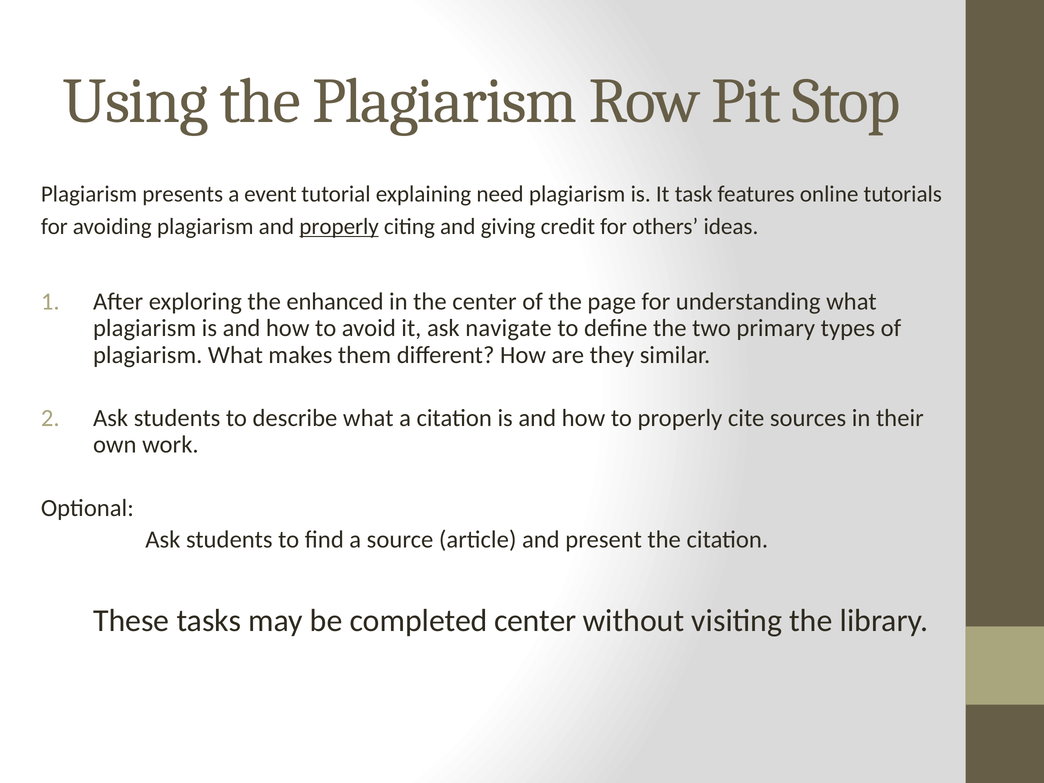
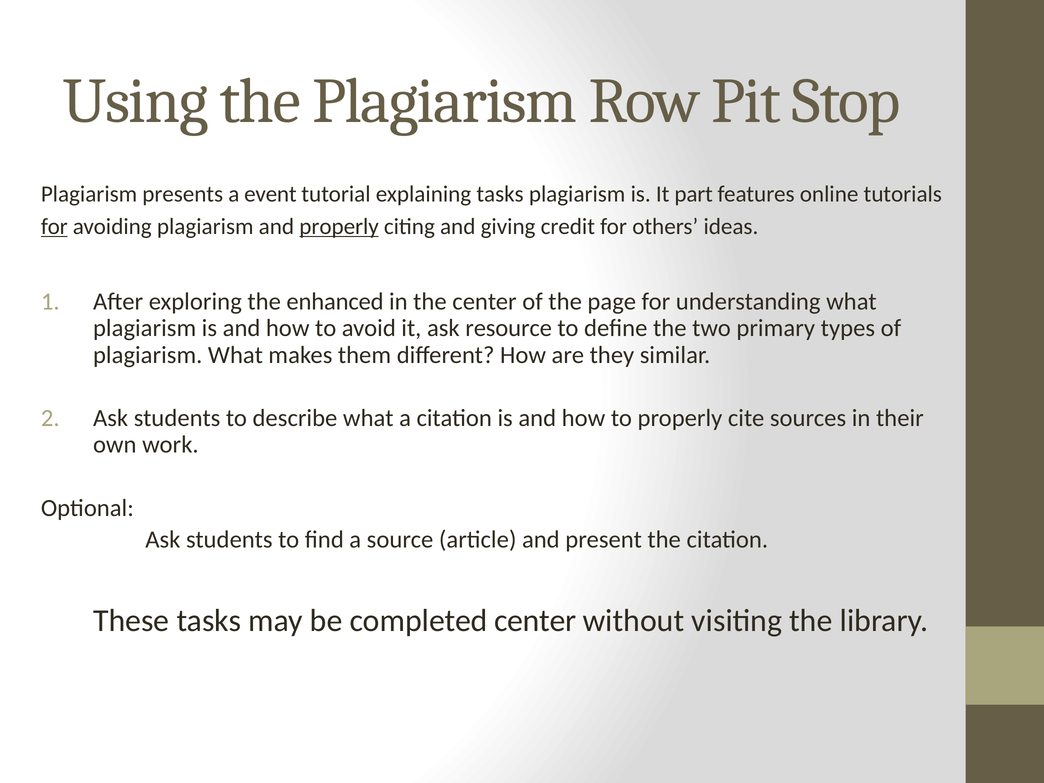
explaining need: need -> tasks
task: task -> part
for at (54, 227) underline: none -> present
navigate: navigate -> resource
